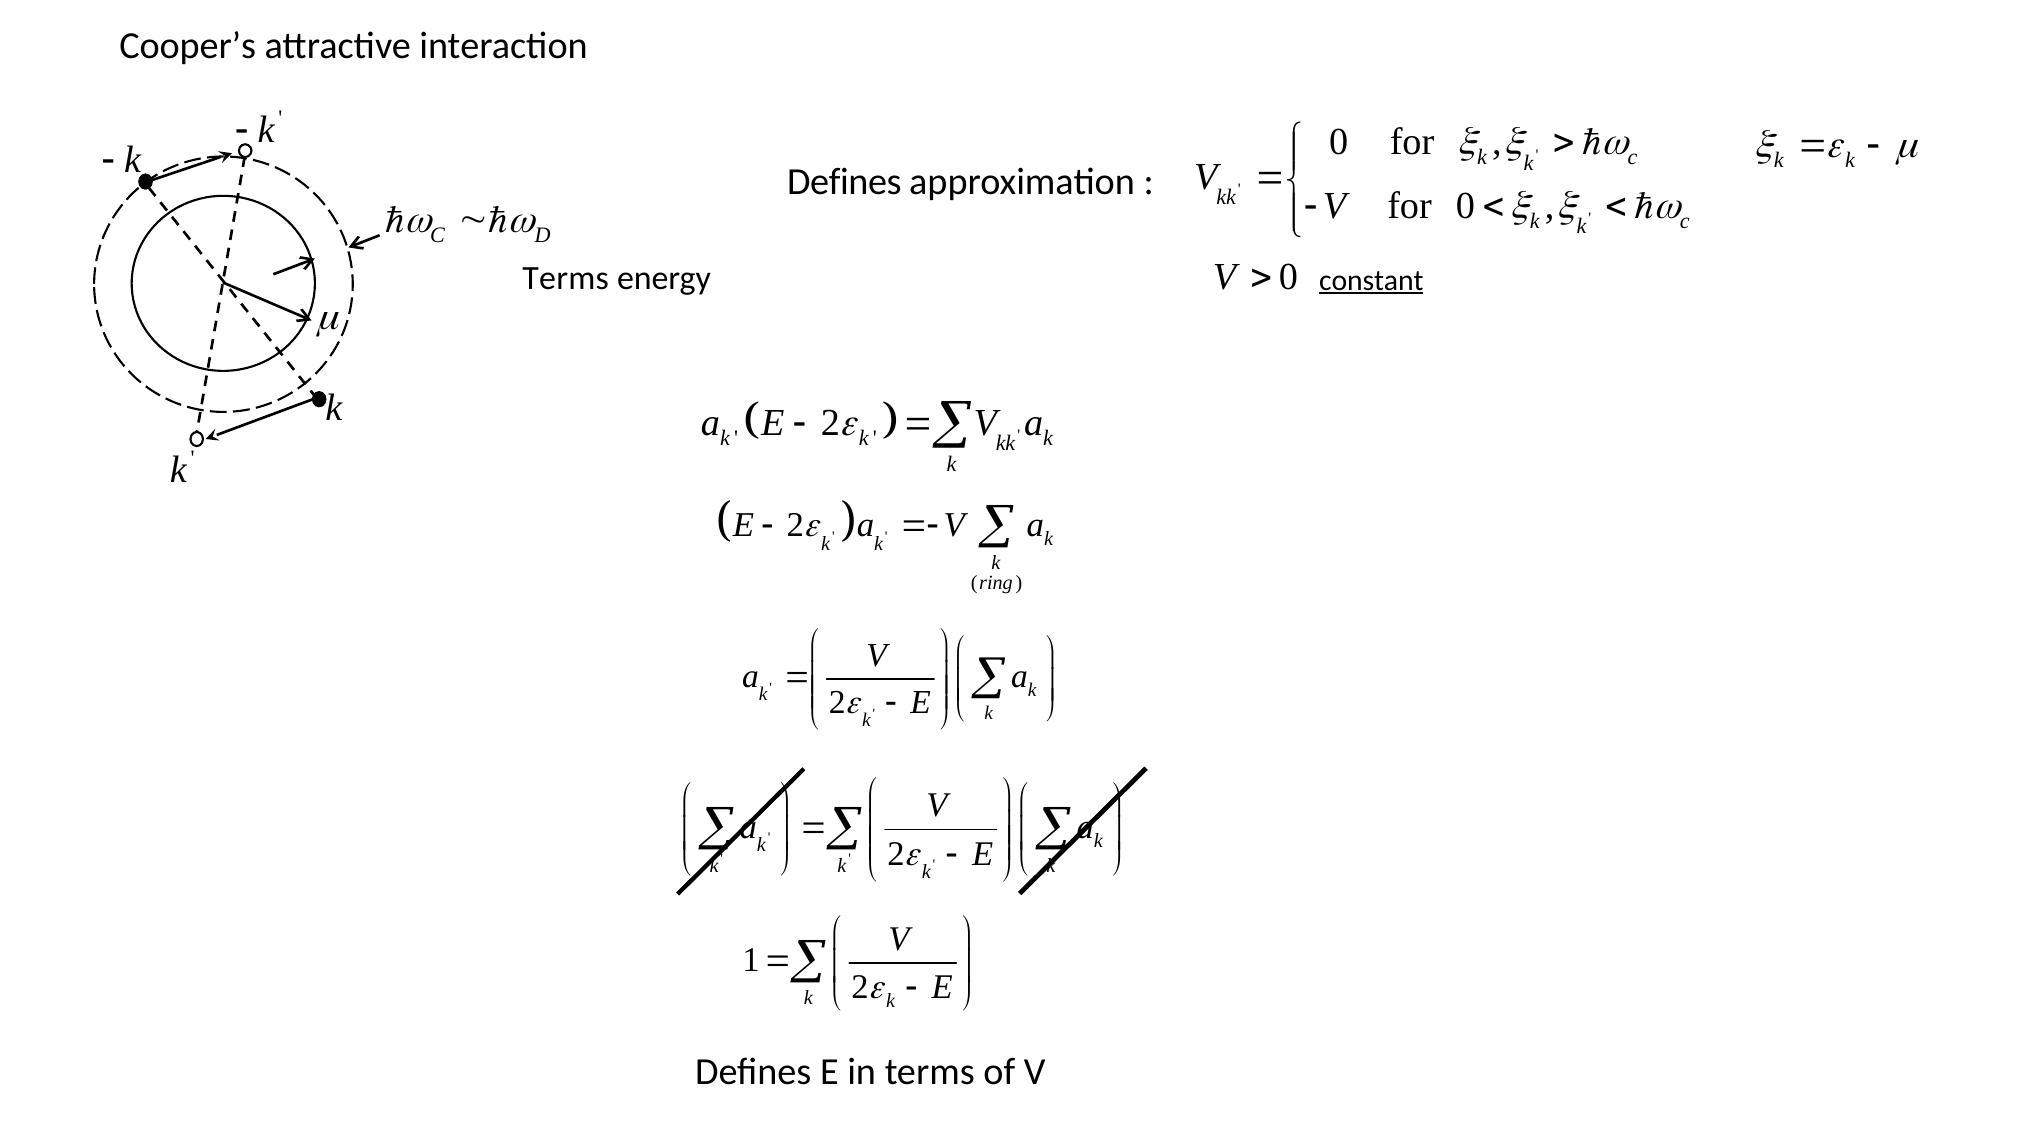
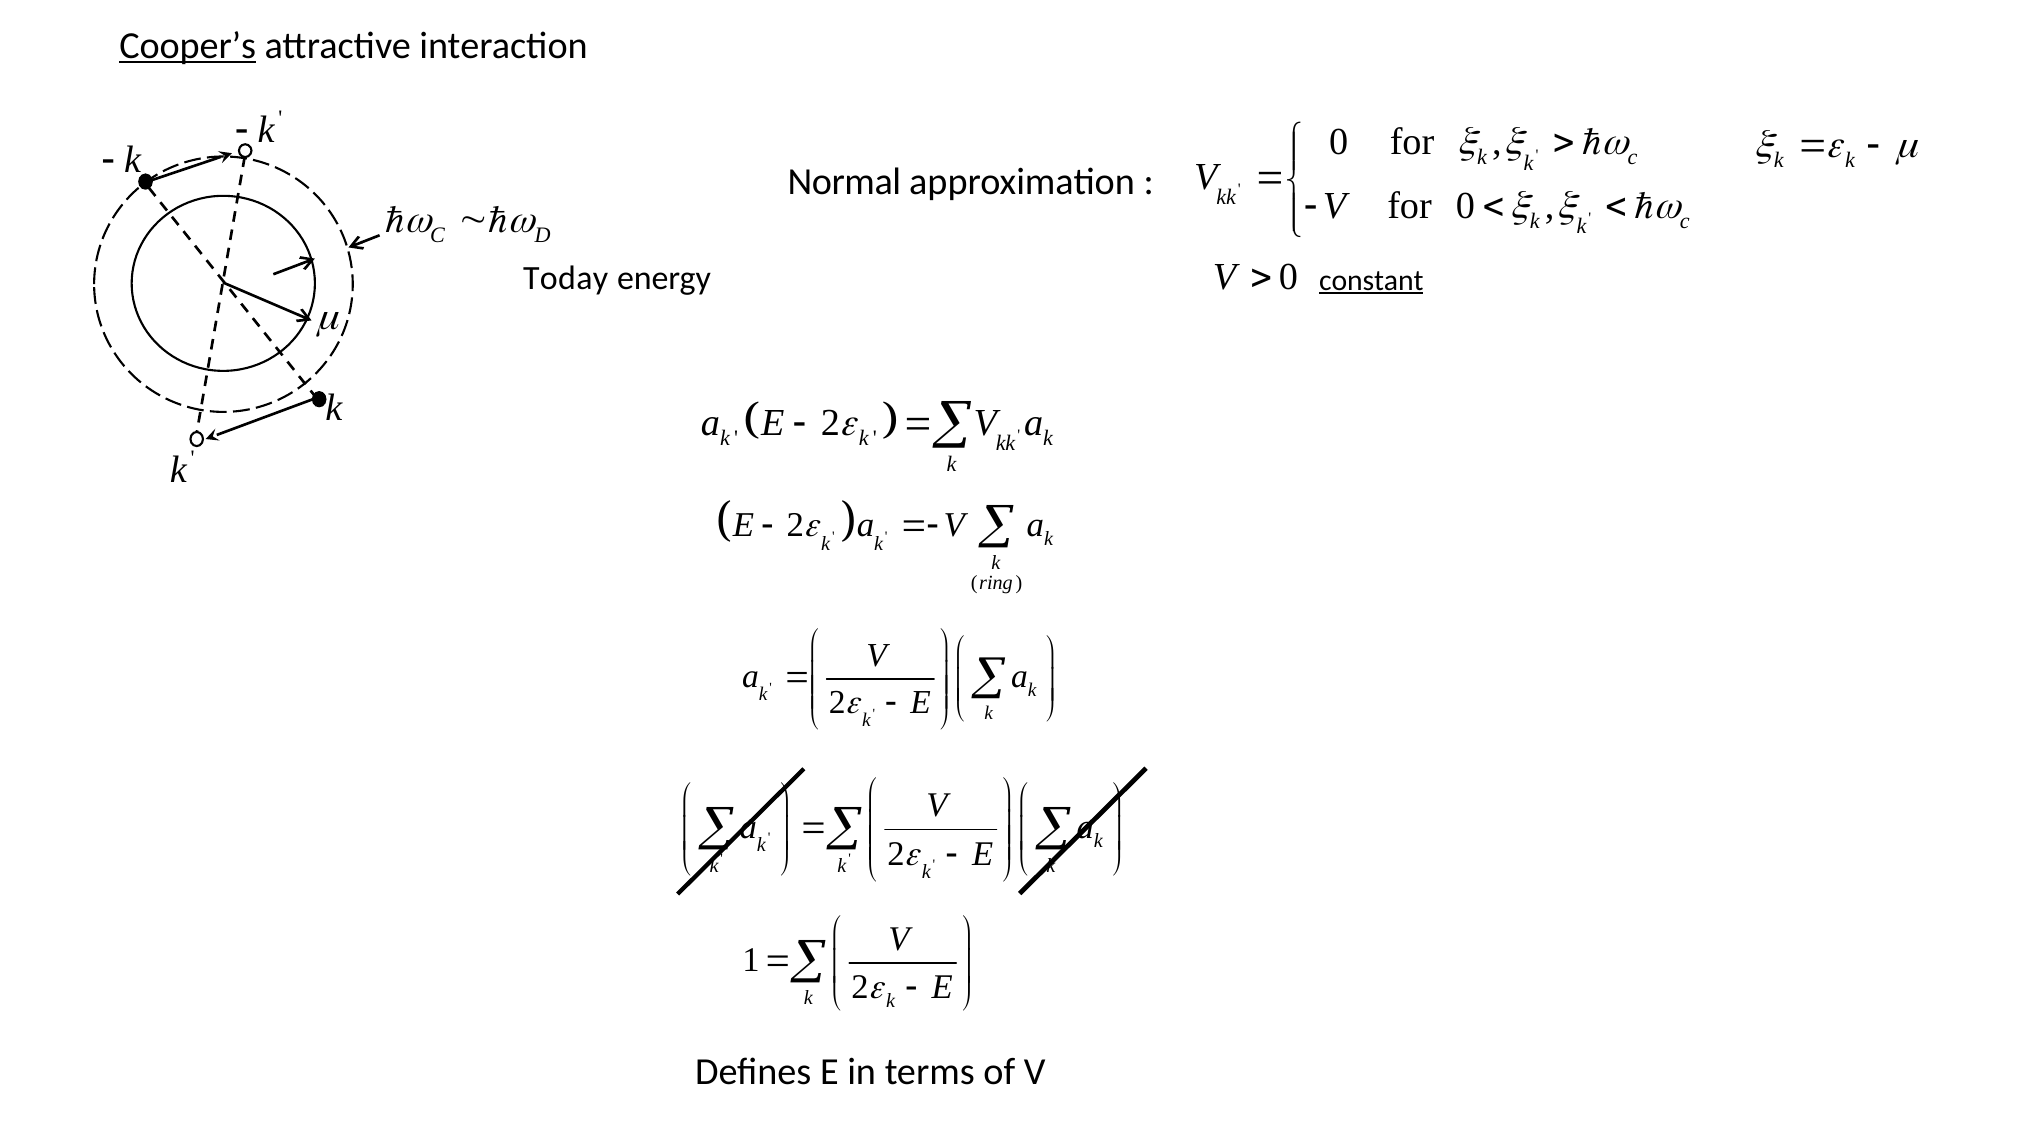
Cooper’s underline: none -> present
Defines at (844, 181): Defines -> Normal
Terms at (566, 279): Terms -> Today
